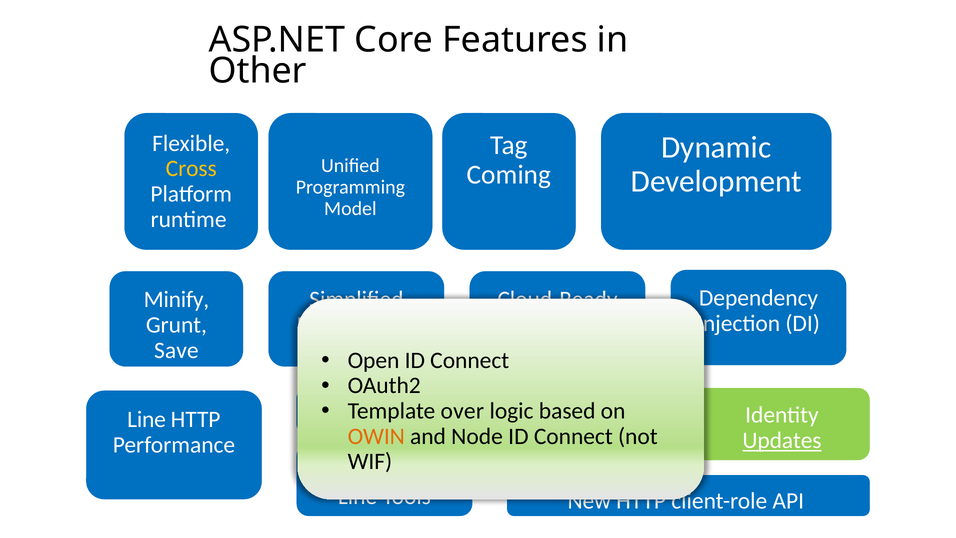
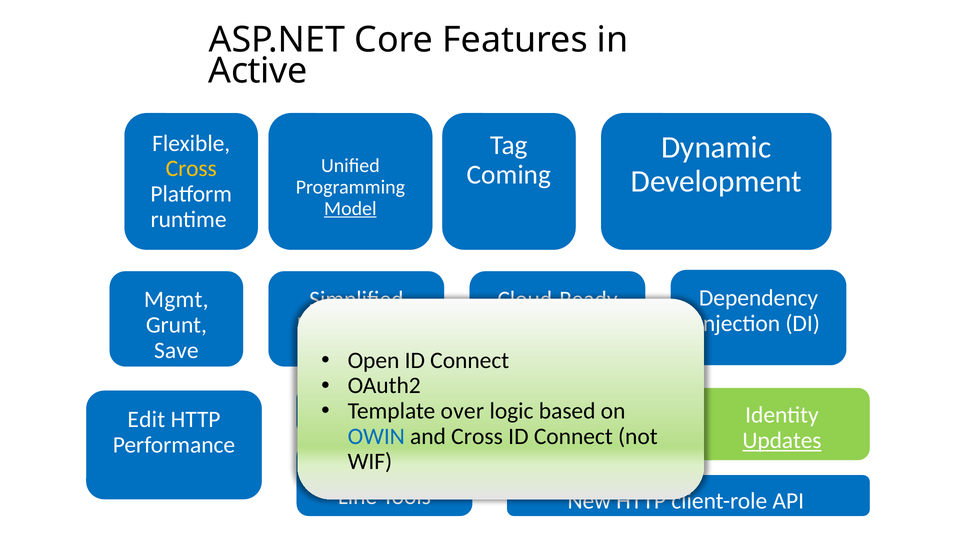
Other: Other -> Active
Model underline: none -> present
Minify at (176, 299): Minify -> Mgmt
Line at (147, 419): Line -> Edit
OWIN colour: orange -> blue
and Node: Node -> Cross
